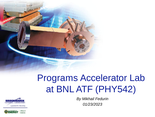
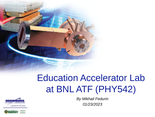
Programs: Programs -> Education
